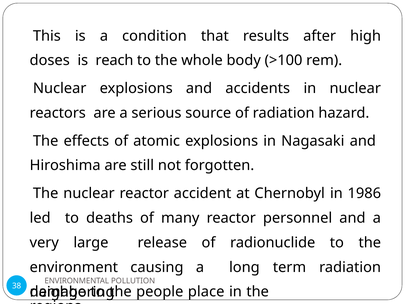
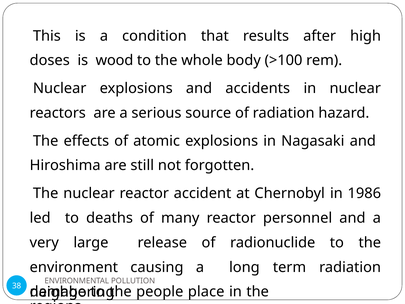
reach: reach -> wood
